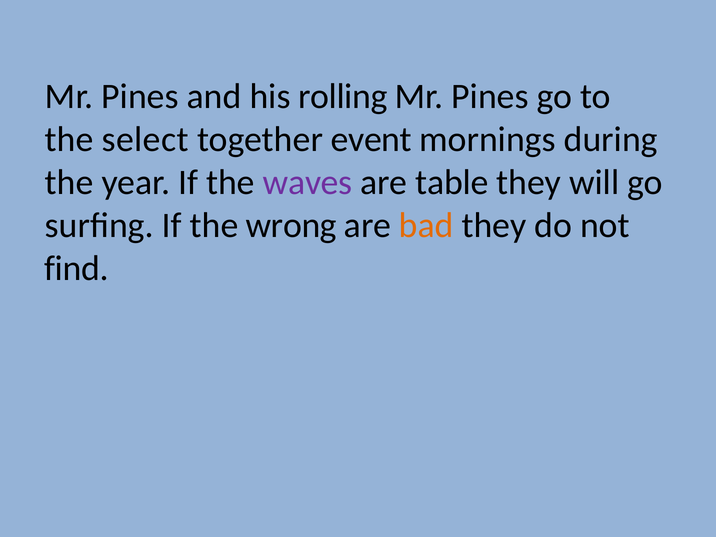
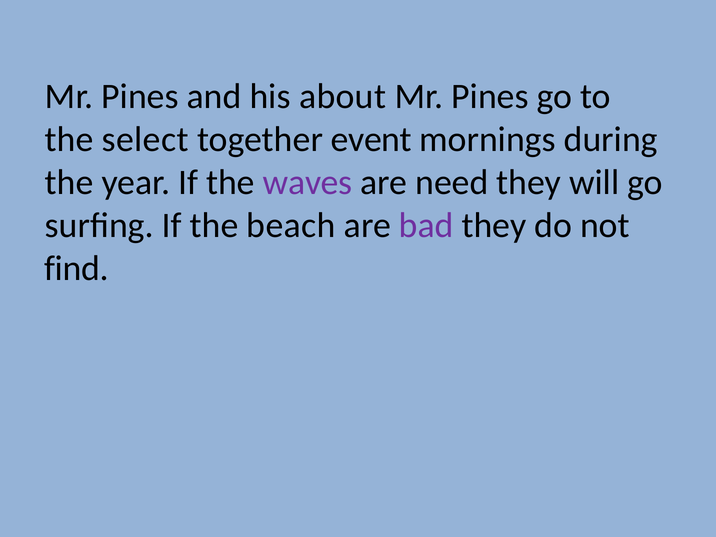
rolling: rolling -> about
table: table -> need
wrong: wrong -> beach
bad colour: orange -> purple
